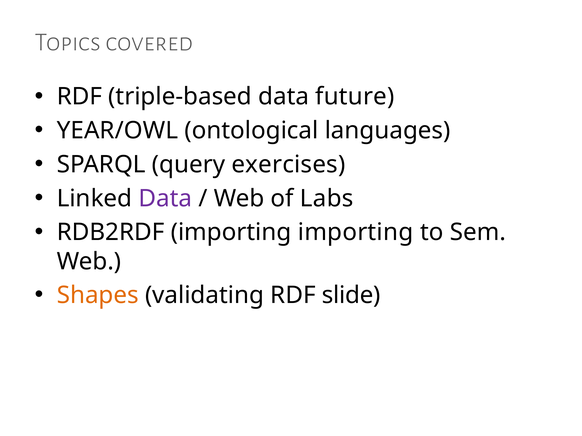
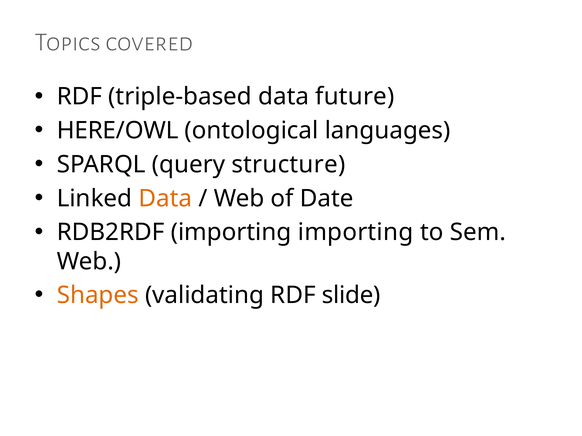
YEAR/OWL: YEAR/OWL -> HERE/OWL
exercises: exercises -> structure
Data at (165, 199) colour: purple -> orange
Labs: Labs -> Date
